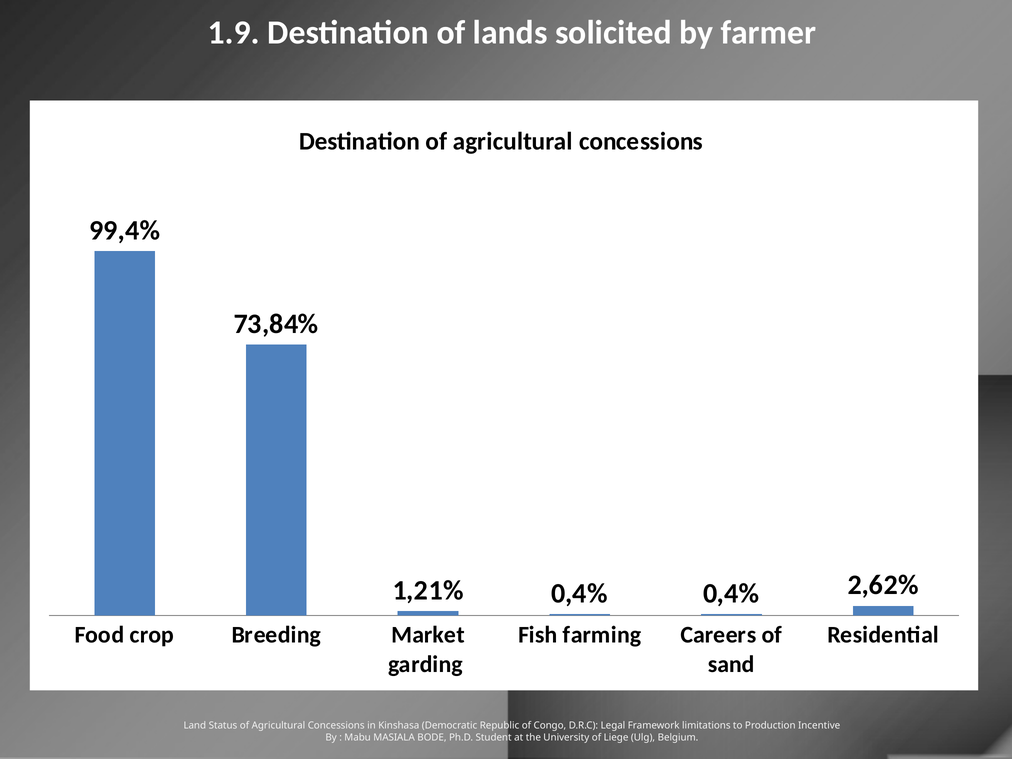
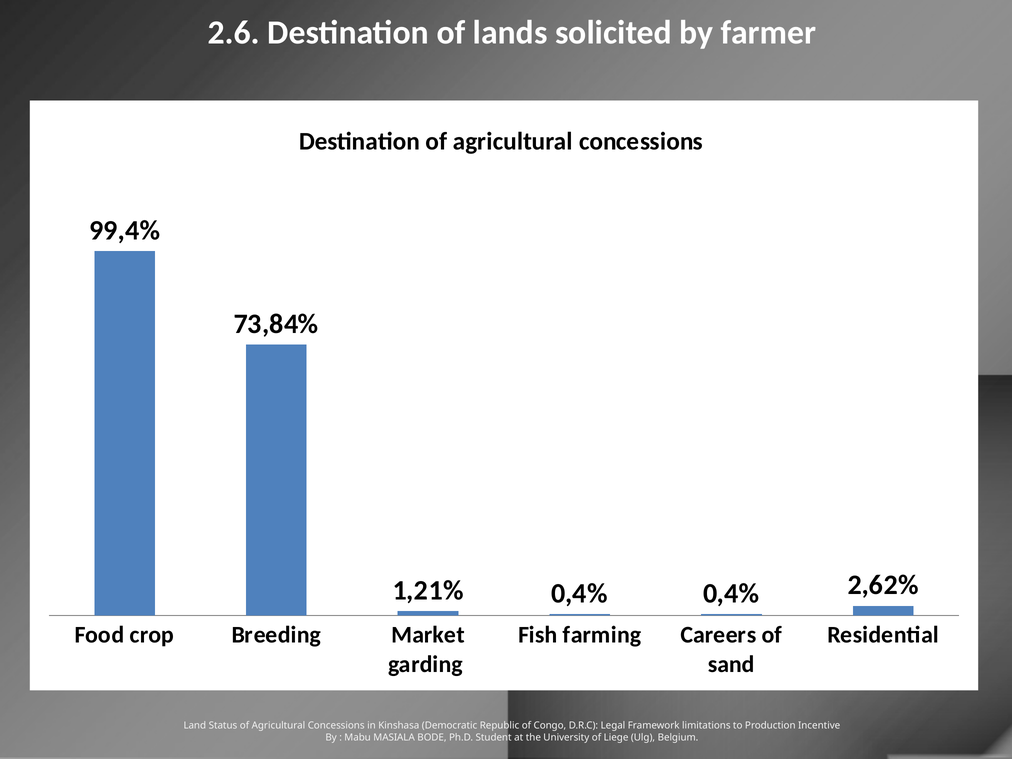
1.9: 1.9 -> 2.6
